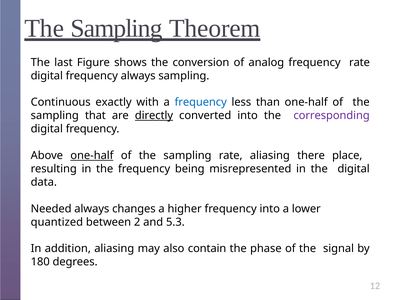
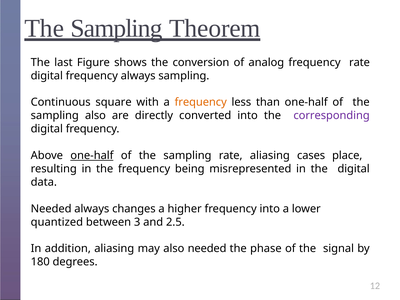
exactly: exactly -> square
frequency at (201, 102) colour: blue -> orange
sampling that: that -> also
directly underline: present -> none
there: there -> cases
2: 2 -> 3
5.3: 5.3 -> 2.5
also contain: contain -> needed
